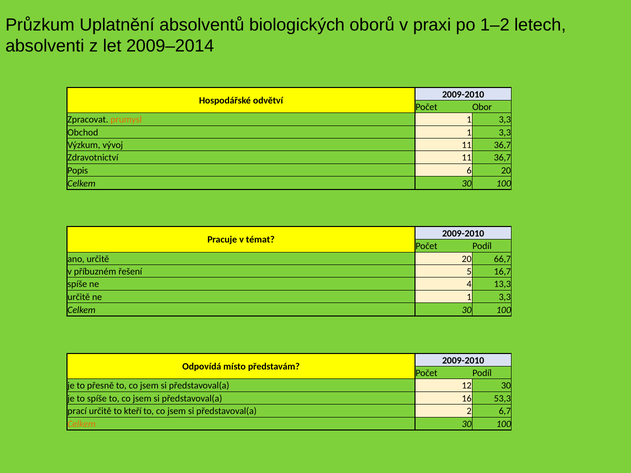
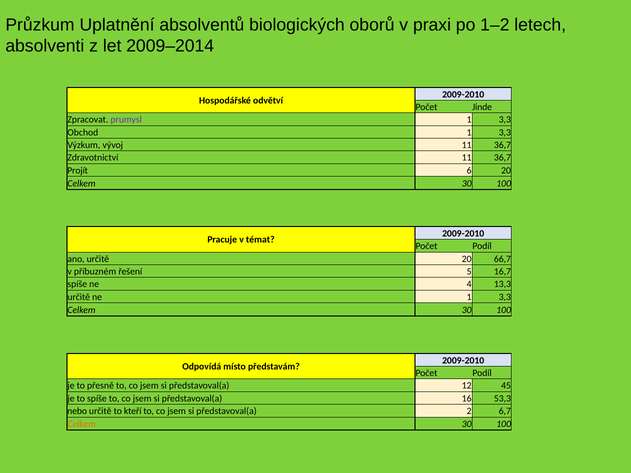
Obor: Obor -> Jinde
prumysl colour: orange -> purple
Popis: Popis -> Projít
12 30: 30 -> 45
prací: prací -> nebo
